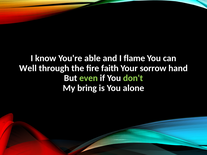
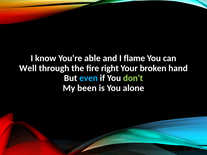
faith: faith -> right
sorrow: sorrow -> broken
even colour: light green -> light blue
bring: bring -> been
